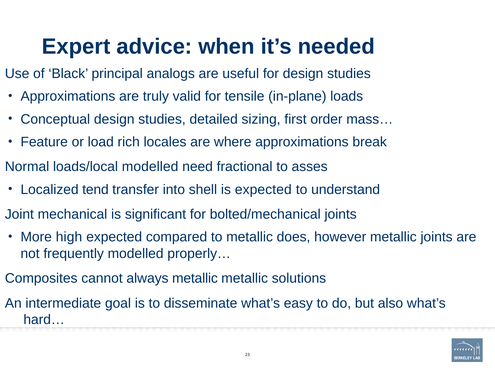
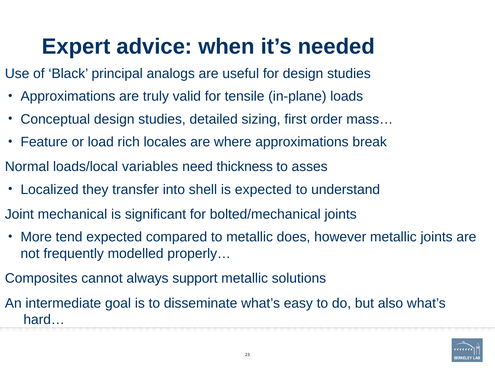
loads/local modelled: modelled -> variables
fractional: fractional -> thickness
tend: tend -> they
high: high -> tend
always metallic: metallic -> support
